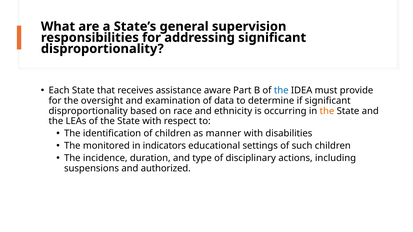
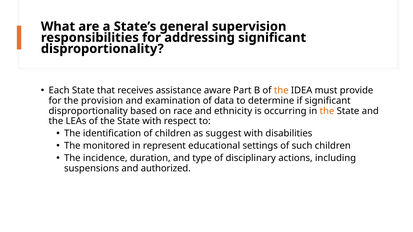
the at (281, 91) colour: blue -> orange
oversight: oversight -> provision
manner: manner -> suggest
indicators: indicators -> represent
